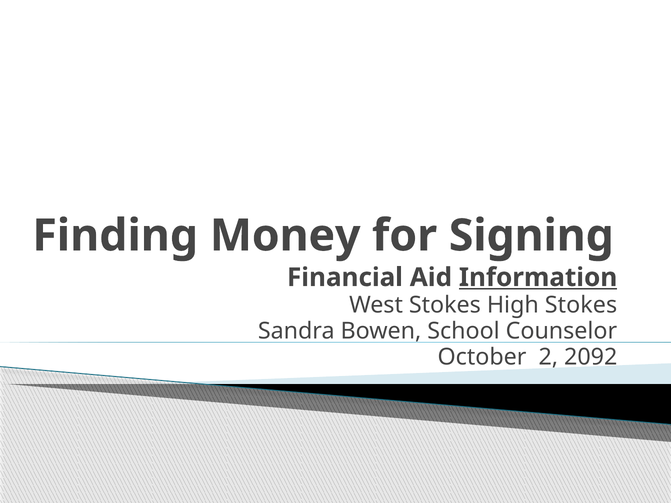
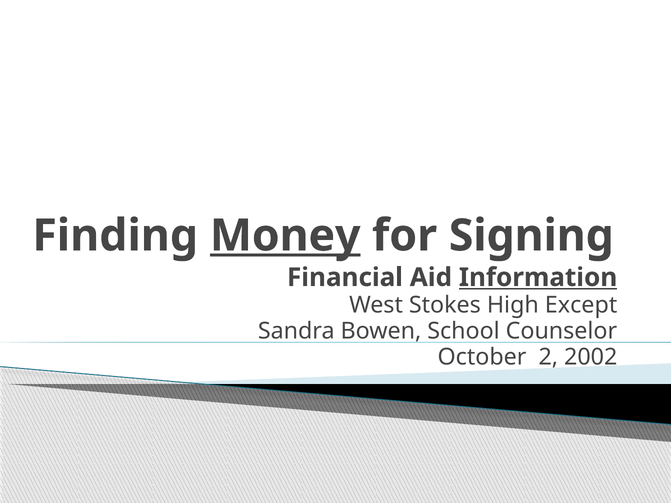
Money underline: none -> present
High Stokes: Stokes -> Except
2092: 2092 -> 2002
